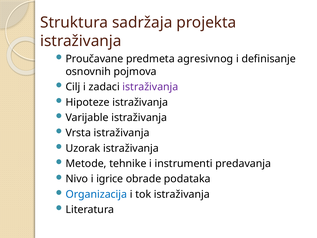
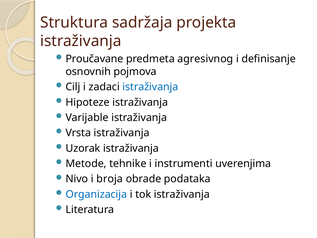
istraživanja at (150, 87) colour: purple -> blue
predavanja: predavanja -> uverenjima
igrice: igrice -> broja
